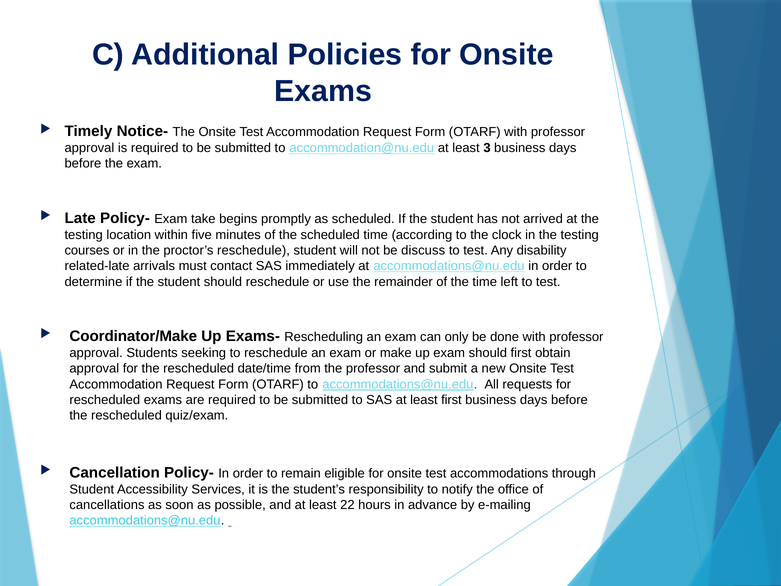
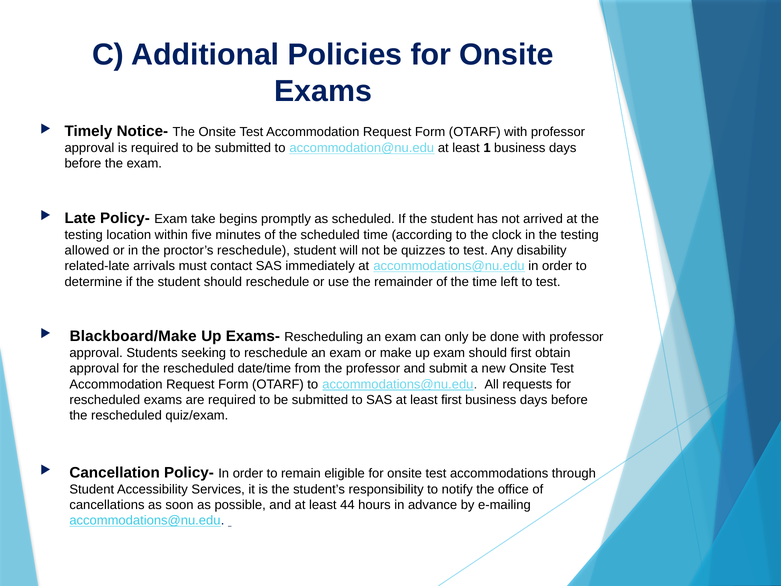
3: 3 -> 1
courses: courses -> allowed
discuss: discuss -> quizzes
Coordinator/Make: Coordinator/Make -> Blackboard/Make
22: 22 -> 44
